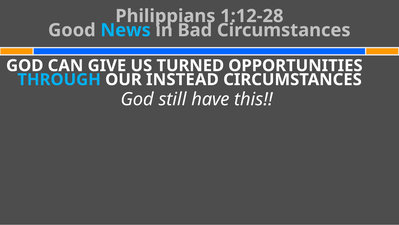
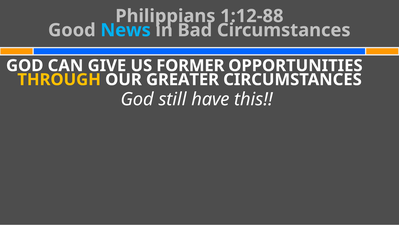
1:12-28: 1:12-28 -> 1:12-88
TURNED: TURNED -> FORMER
THROUGH colour: light blue -> yellow
INSTEAD: INSTEAD -> GREATER
